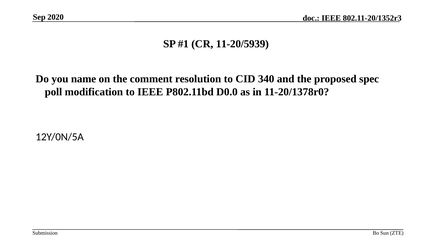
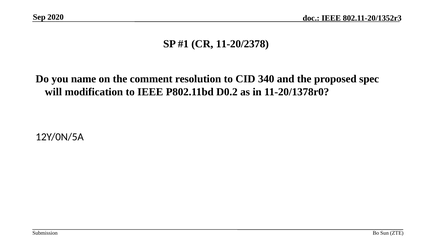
11-20/5939: 11-20/5939 -> 11-20/2378
poll: poll -> will
D0.0: D0.0 -> D0.2
